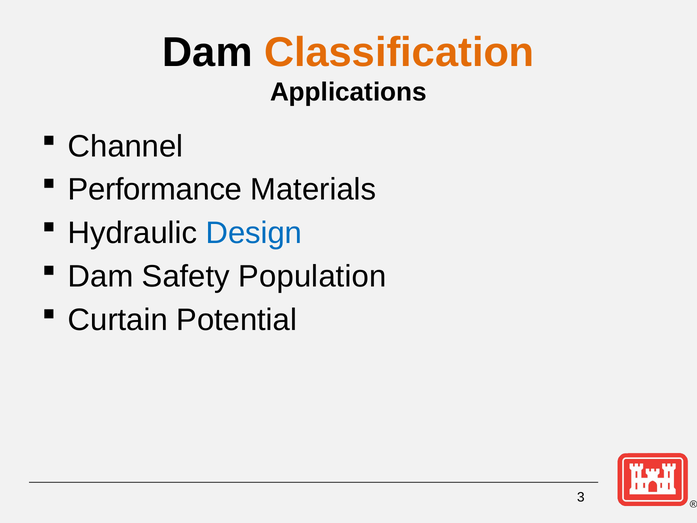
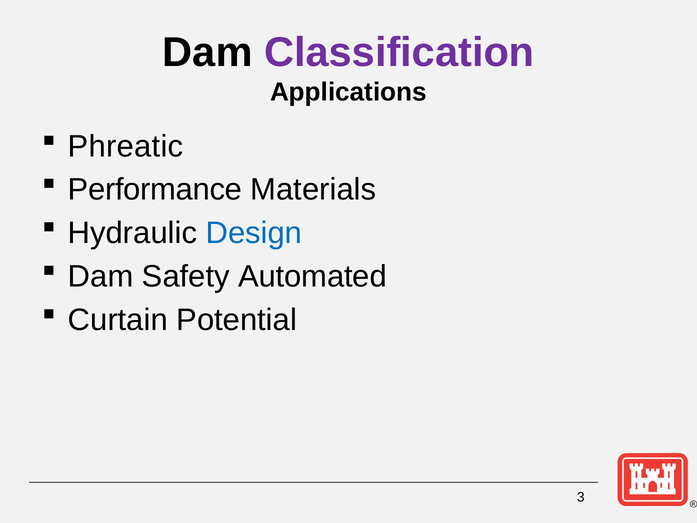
Classification colour: orange -> purple
Channel: Channel -> Phreatic
Population: Population -> Automated
